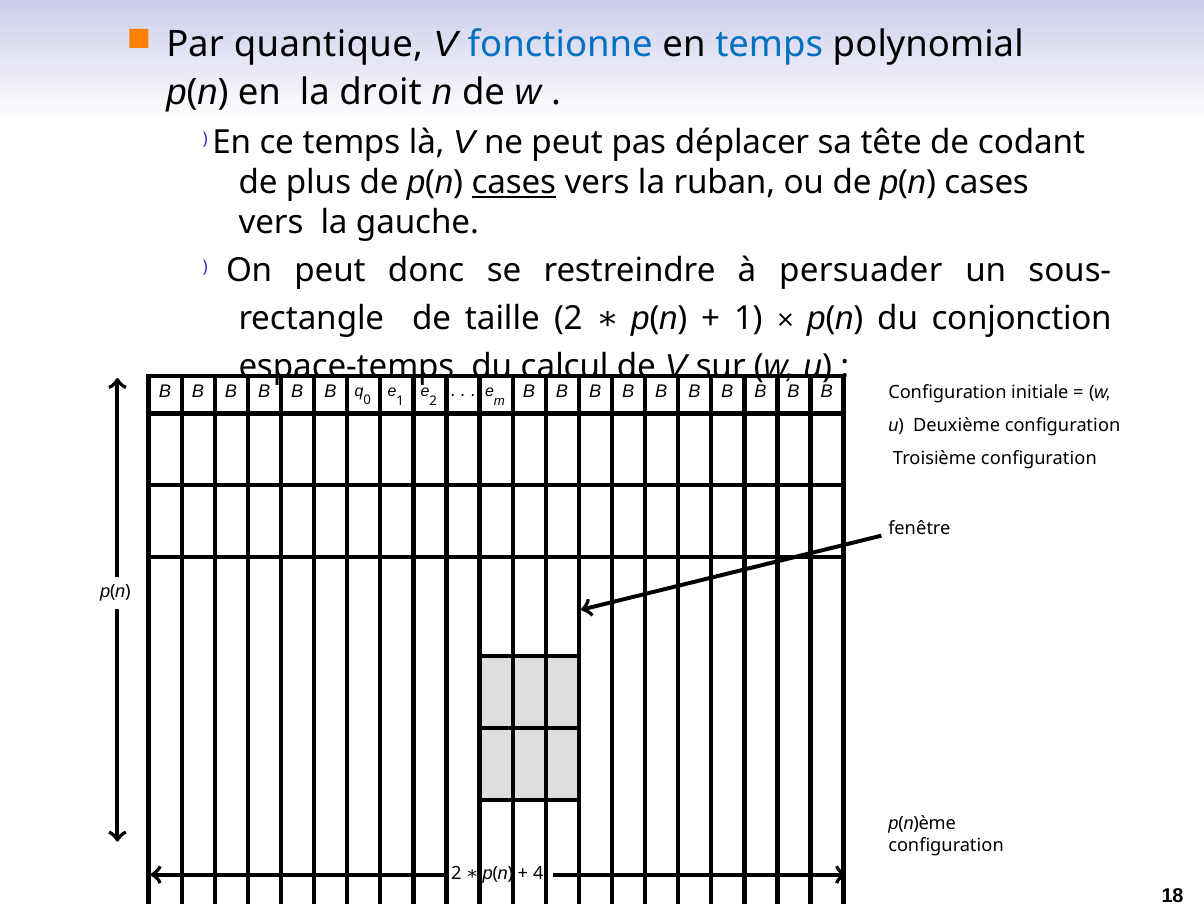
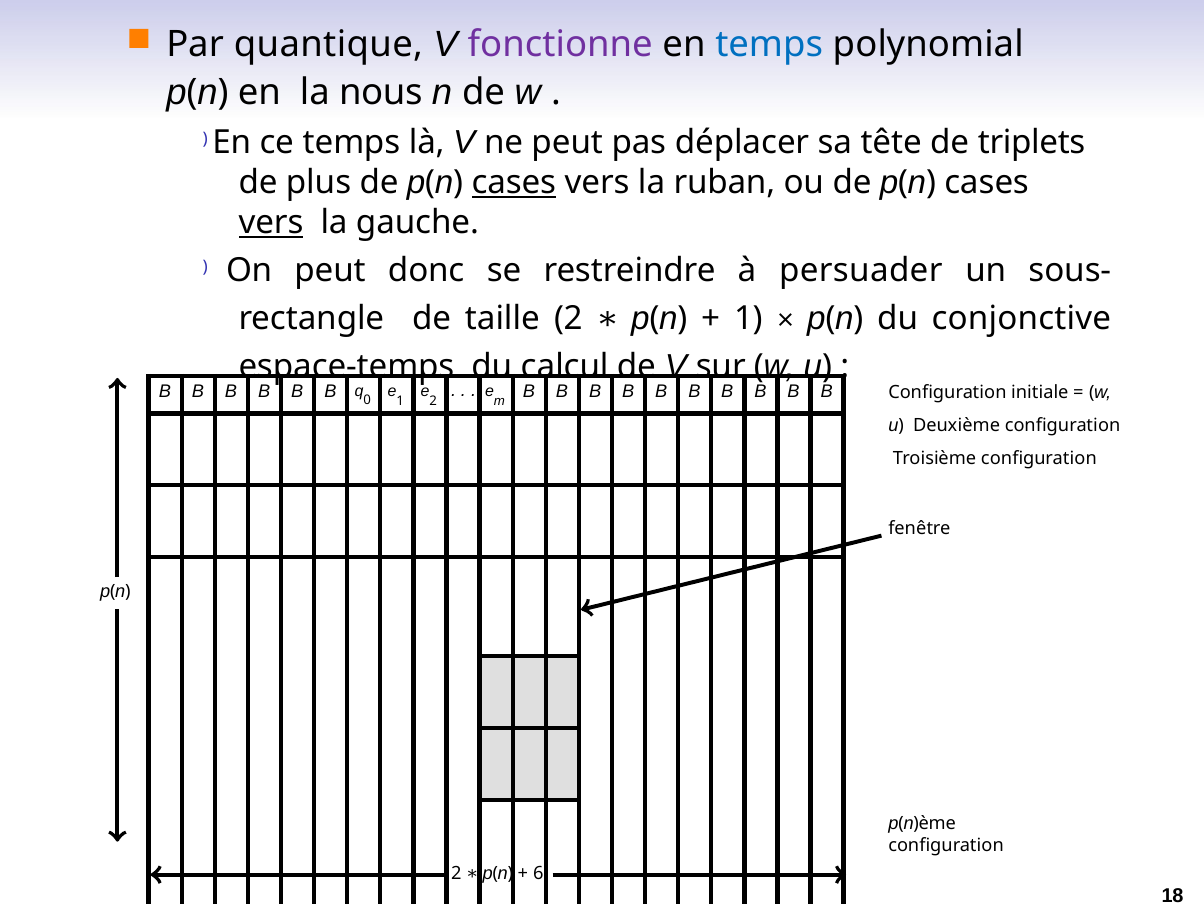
fonctionne colour: blue -> purple
droit: droit -> nous
codant: codant -> triplets
vers at (271, 222) underline: none -> present
conjonction: conjonction -> conjonctive
4: 4 -> 6
